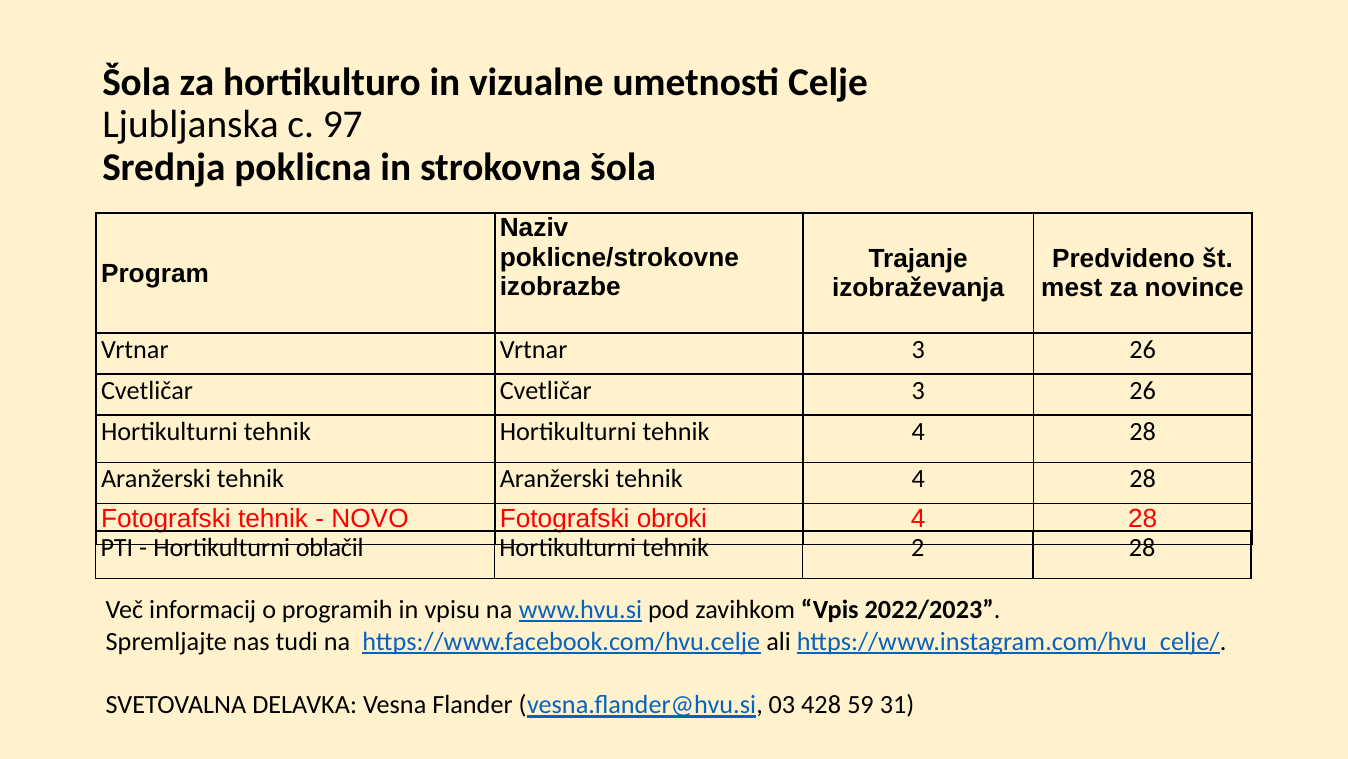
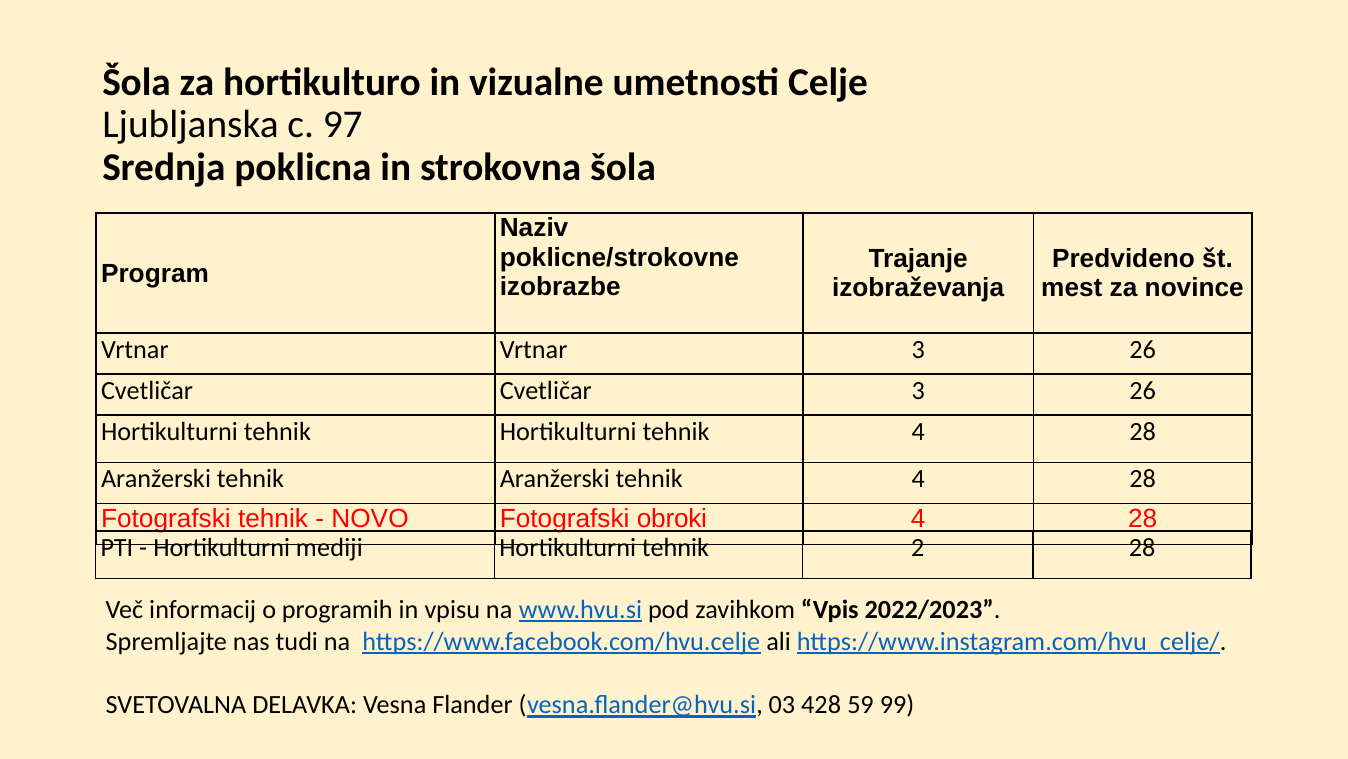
oblačil: oblačil -> mediji
31: 31 -> 99
